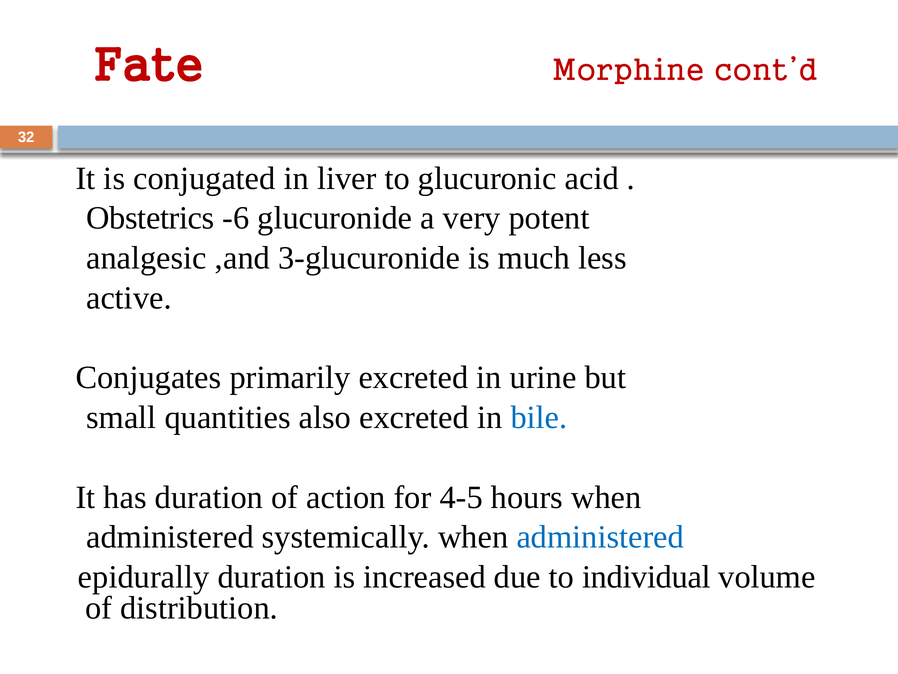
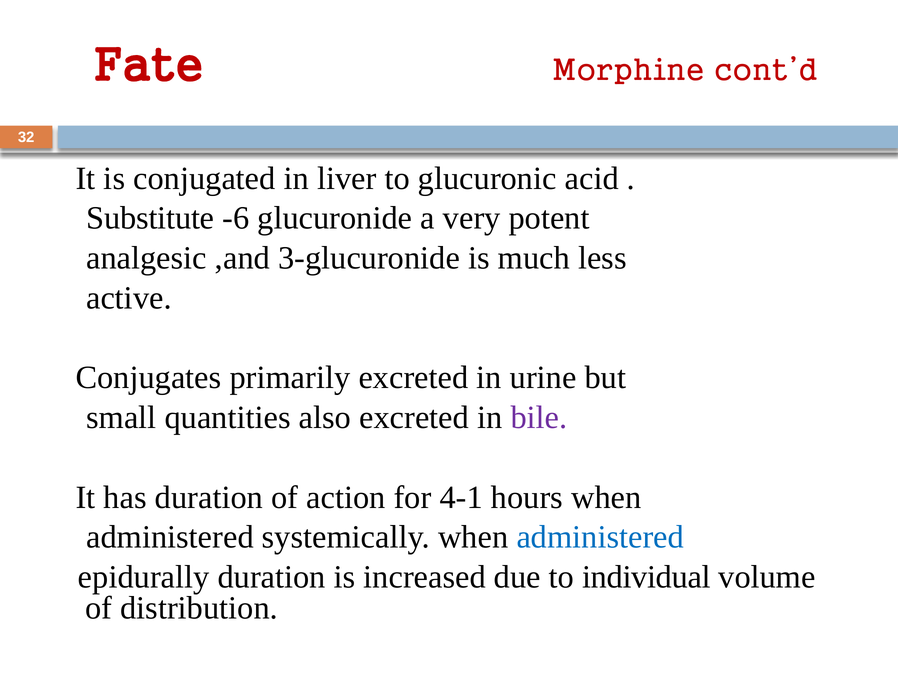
Obstetrics: Obstetrics -> Substitute
bile colour: blue -> purple
4-5: 4-5 -> 4-1
